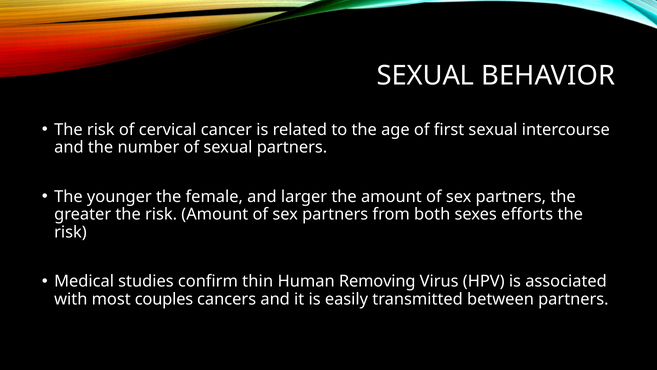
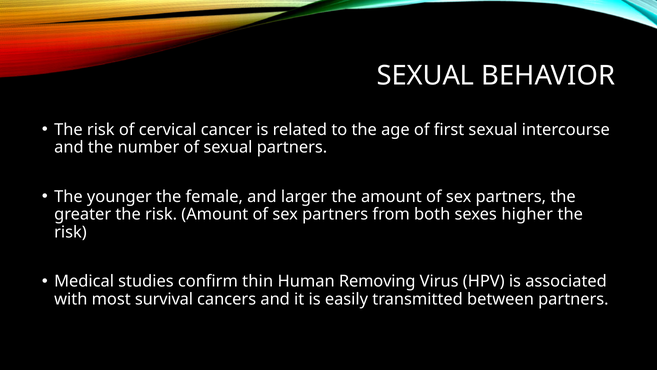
efforts: efforts -> higher
couples: couples -> survival
